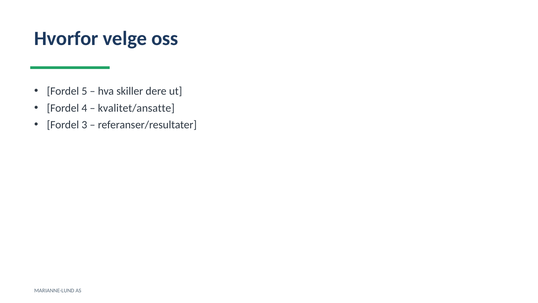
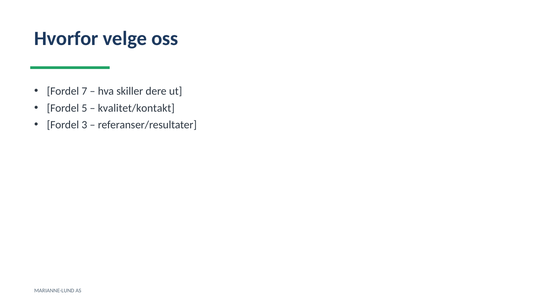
5: 5 -> 7
4: 4 -> 5
kvalitet/ansatte: kvalitet/ansatte -> kvalitet/kontakt
